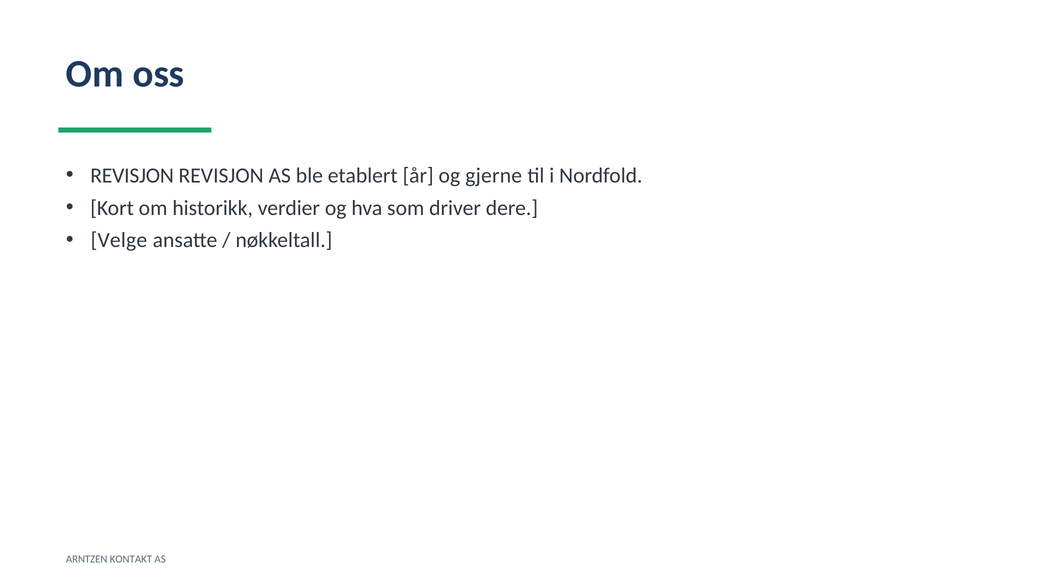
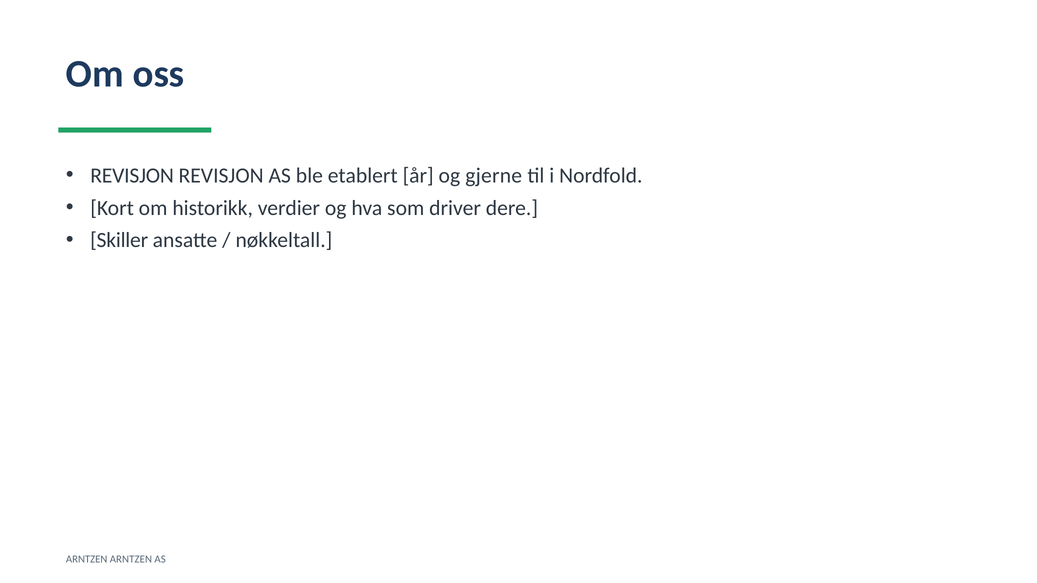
Velge: Velge -> Skiller
ARNTZEN KONTAKT: KONTAKT -> ARNTZEN
